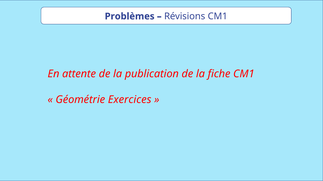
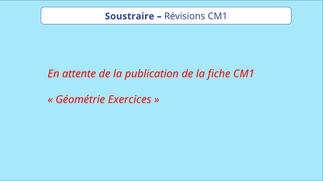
Problèmes: Problèmes -> Soustraire
